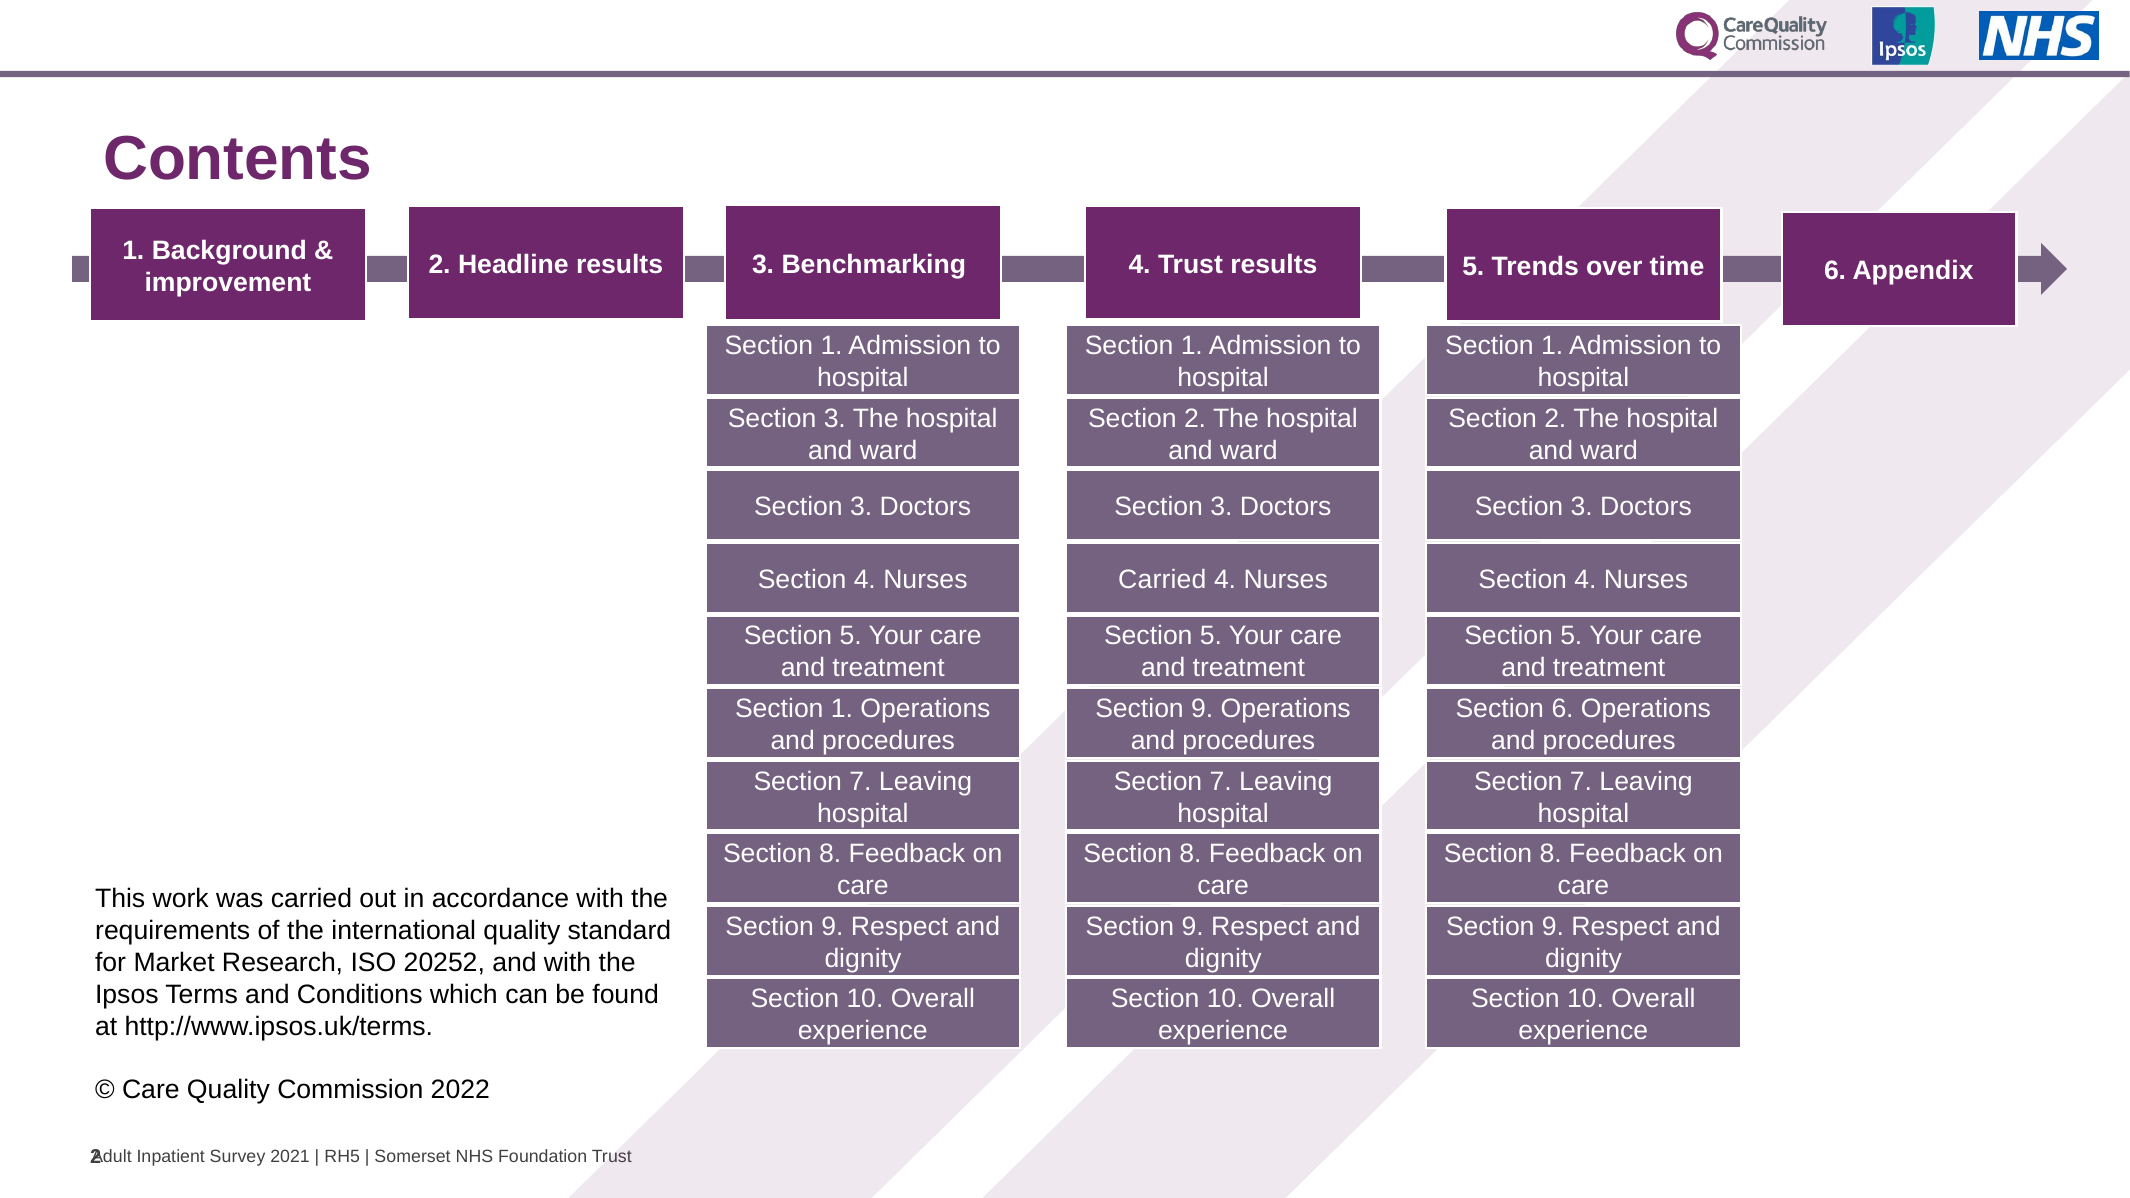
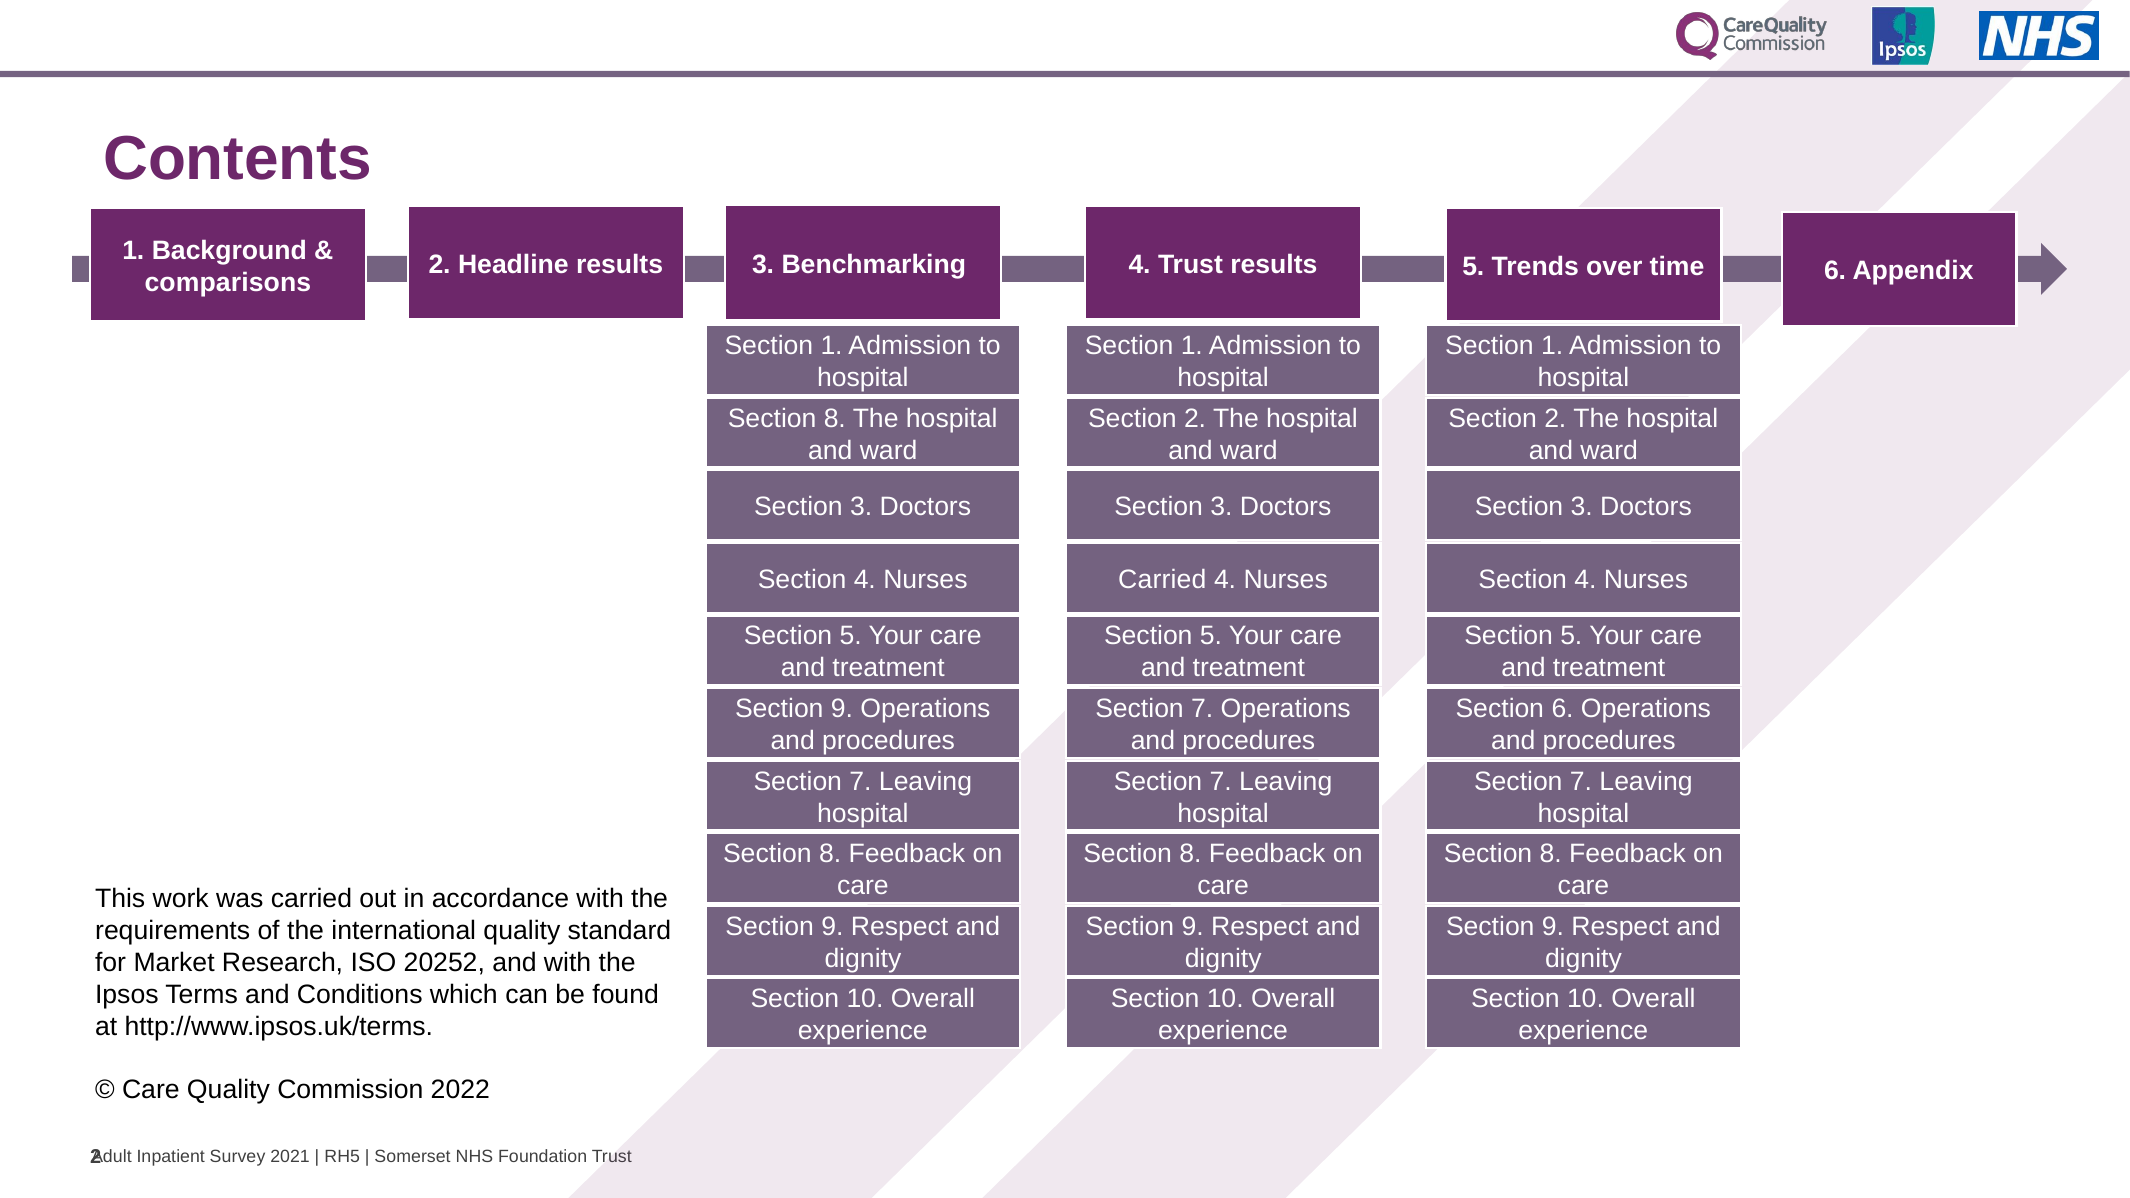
improvement: improvement -> comparisons
3 at (835, 418): 3 -> 8
1 at (842, 709): 1 -> 9
9 at (1202, 709): 9 -> 7
